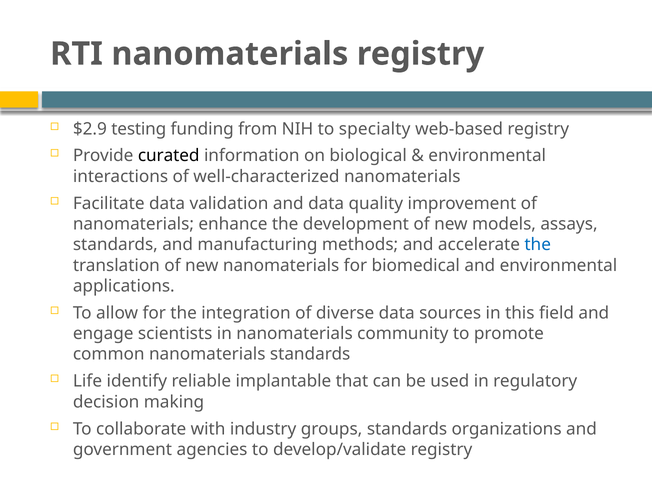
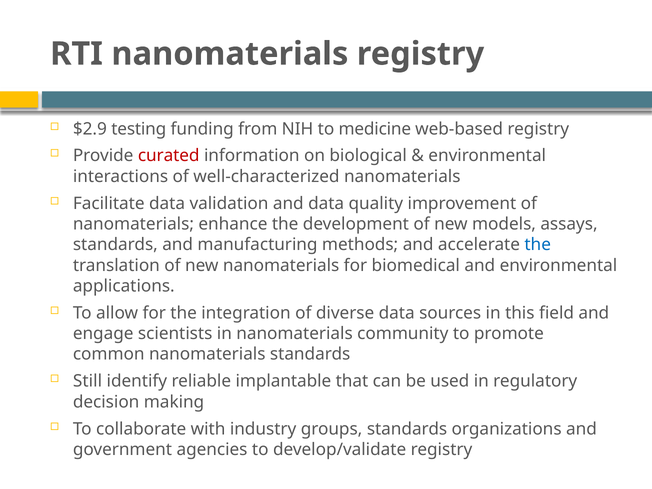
specialty: specialty -> medicine
curated colour: black -> red
Life: Life -> Still
